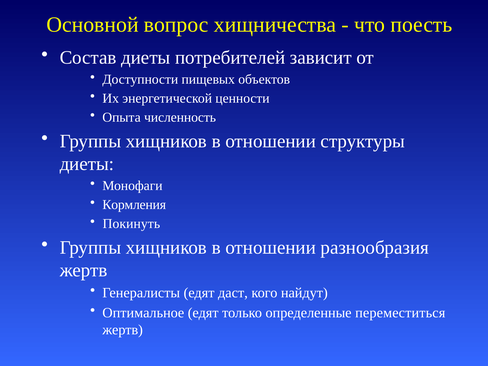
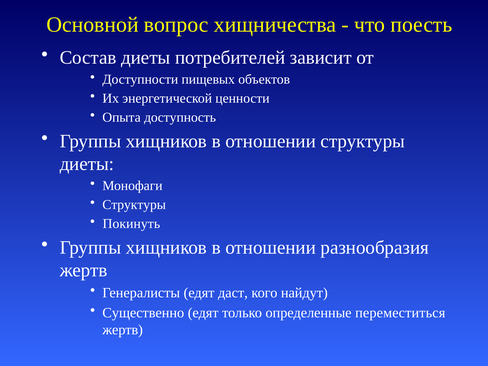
численность: численность -> доступность
Кормления at (134, 205): Кормления -> Структуры
Оптимальное: Оптимальное -> Существенно
